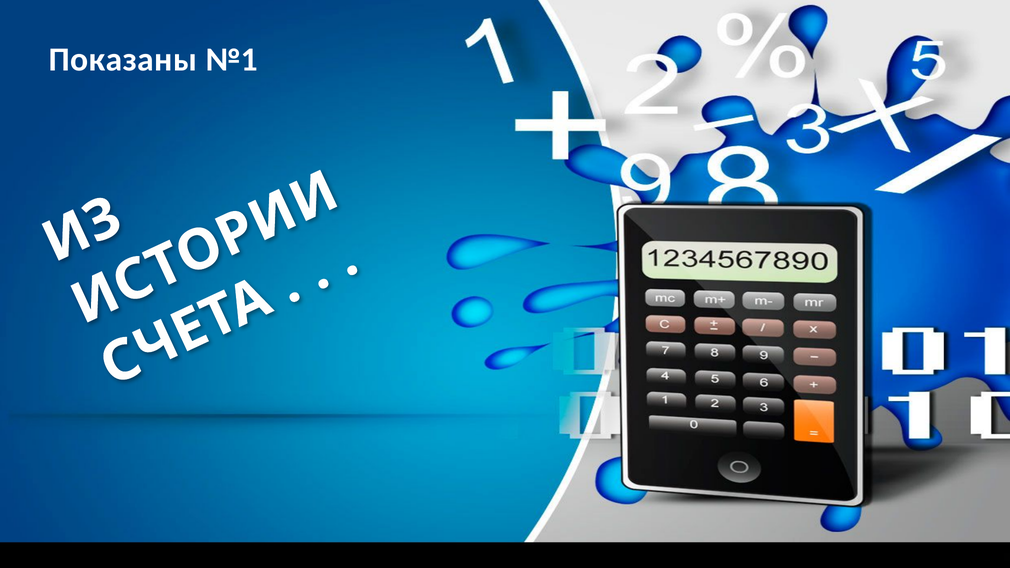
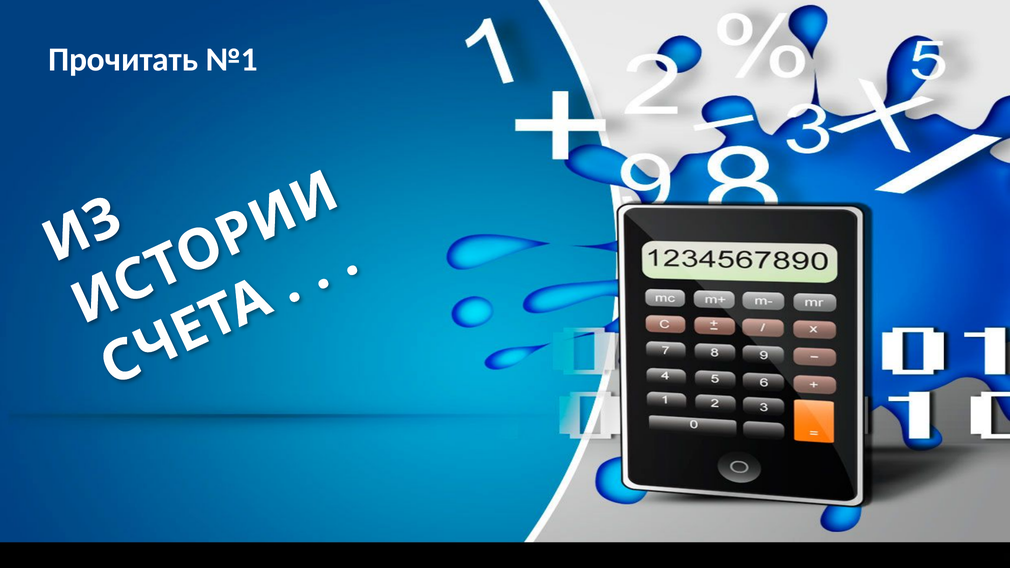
Показаны: Показаны -> Прочитать
